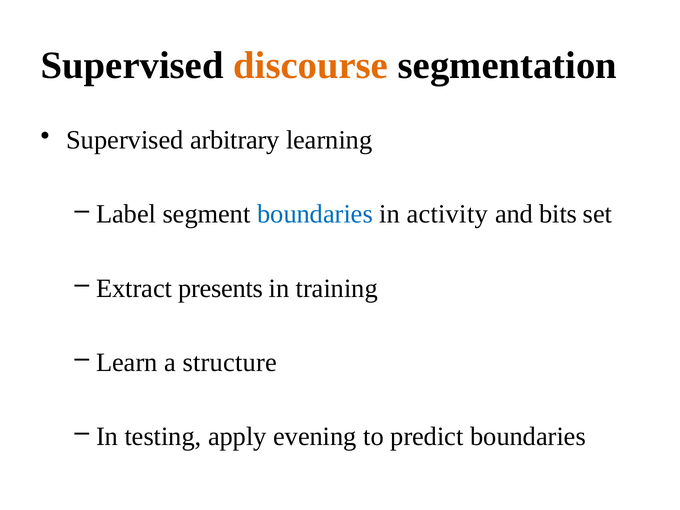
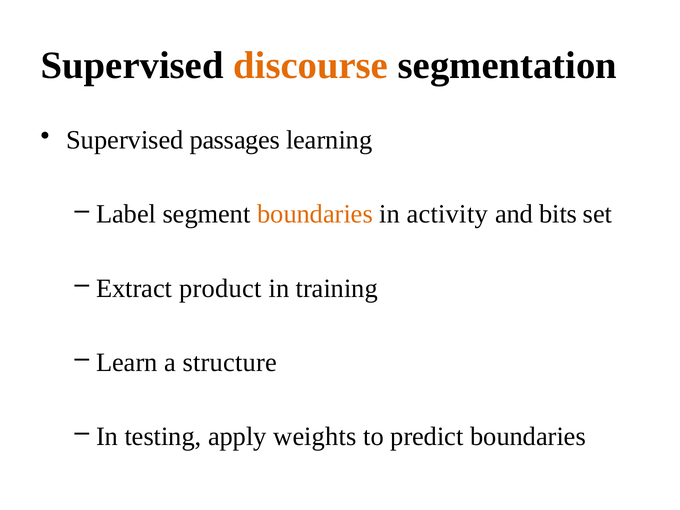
arbitrary: arbitrary -> passages
boundaries at (315, 214) colour: blue -> orange
presents: presents -> product
evening: evening -> weights
